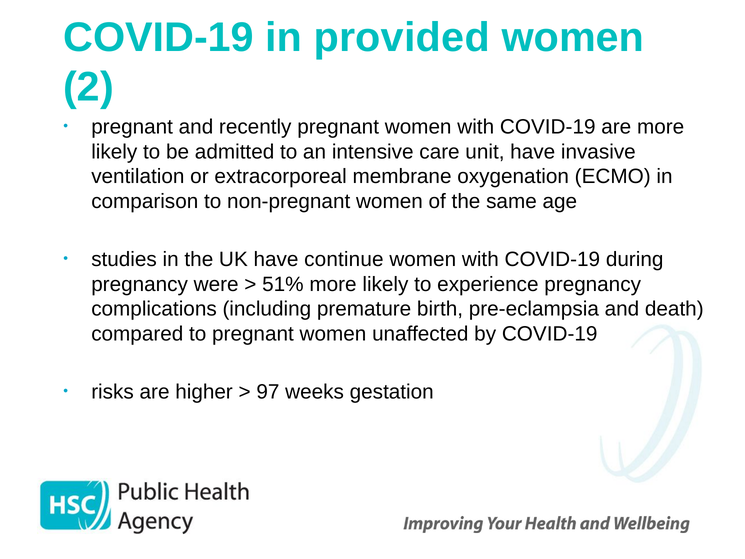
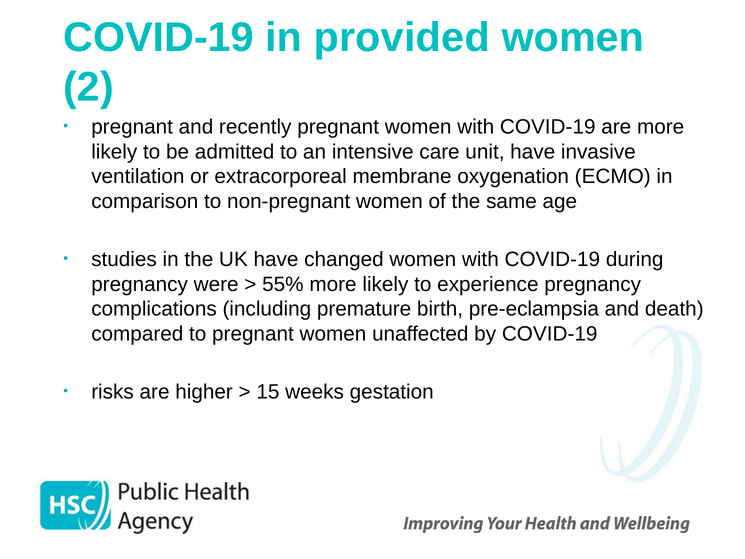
continue: continue -> changed
51%: 51% -> 55%
97: 97 -> 15
